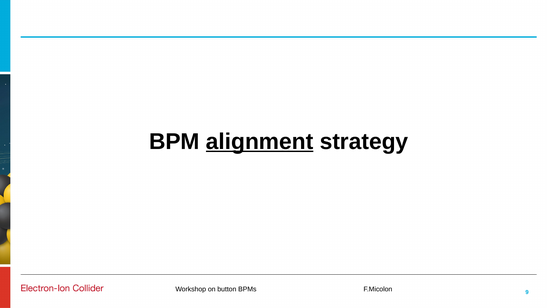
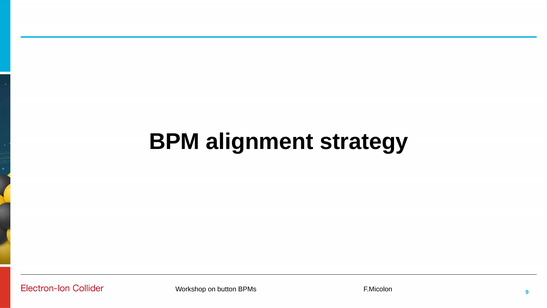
alignment underline: present -> none
